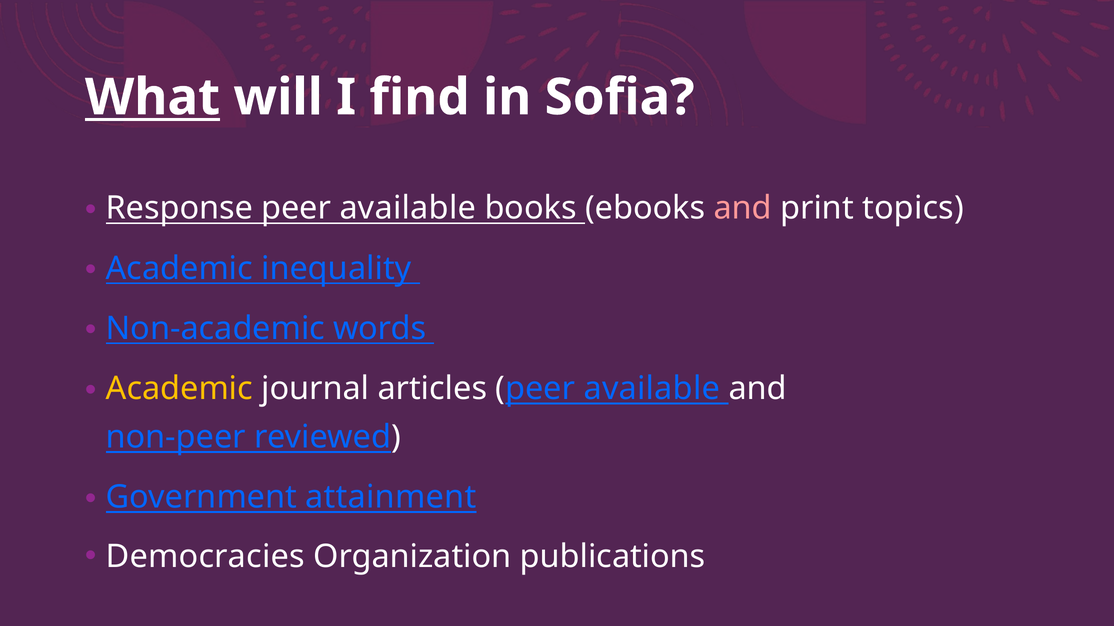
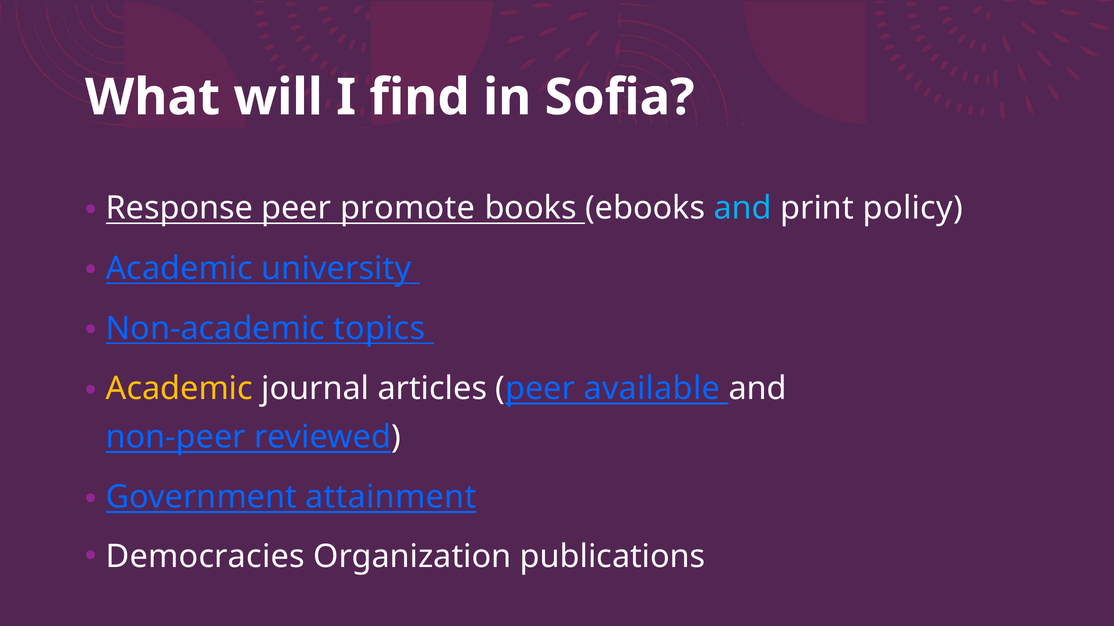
What underline: present -> none
available at (408, 208): available -> promote
and at (743, 208) colour: pink -> light blue
topics: topics -> policy
inequality: inequality -> university
words: words -> topics
